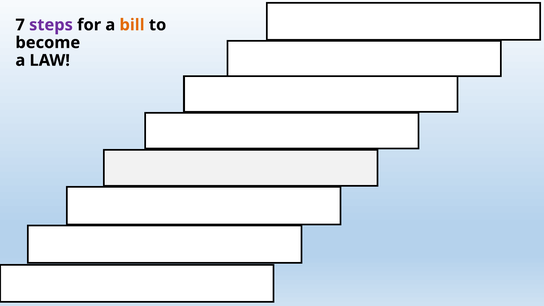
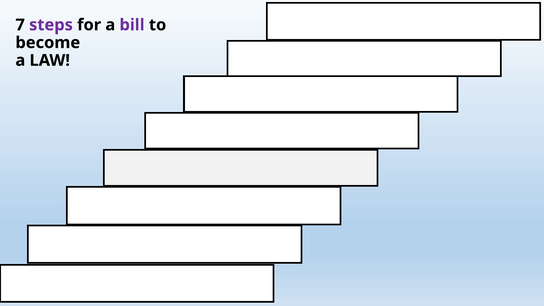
bill colour: orange -> purple
